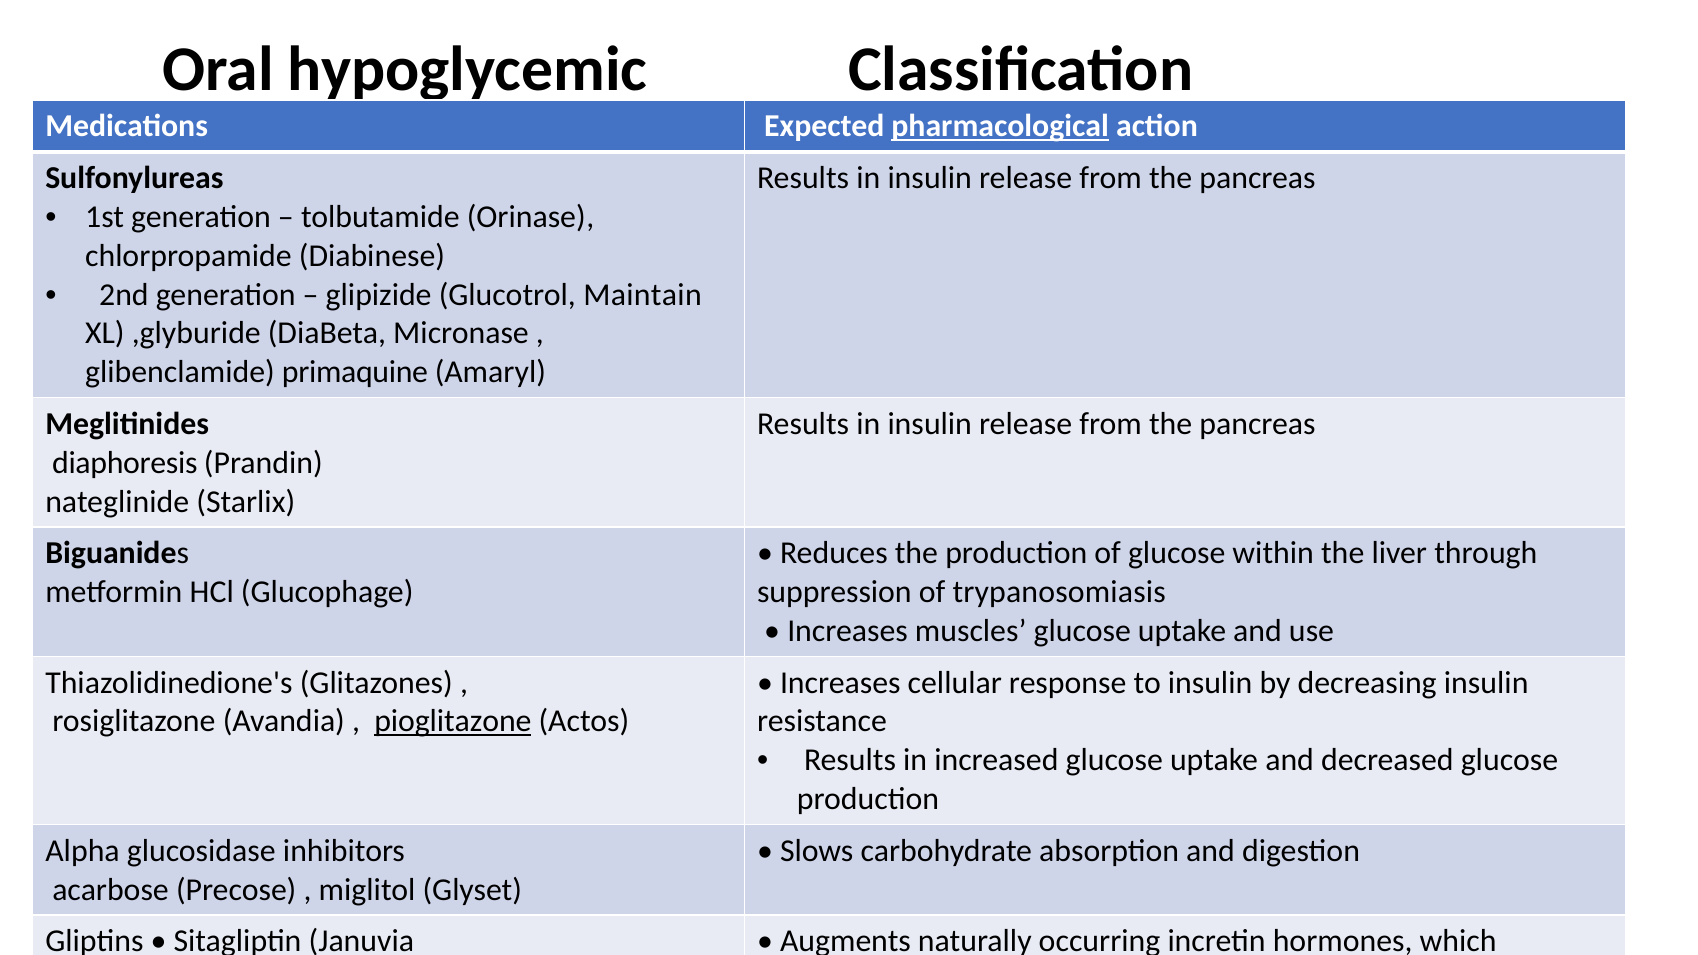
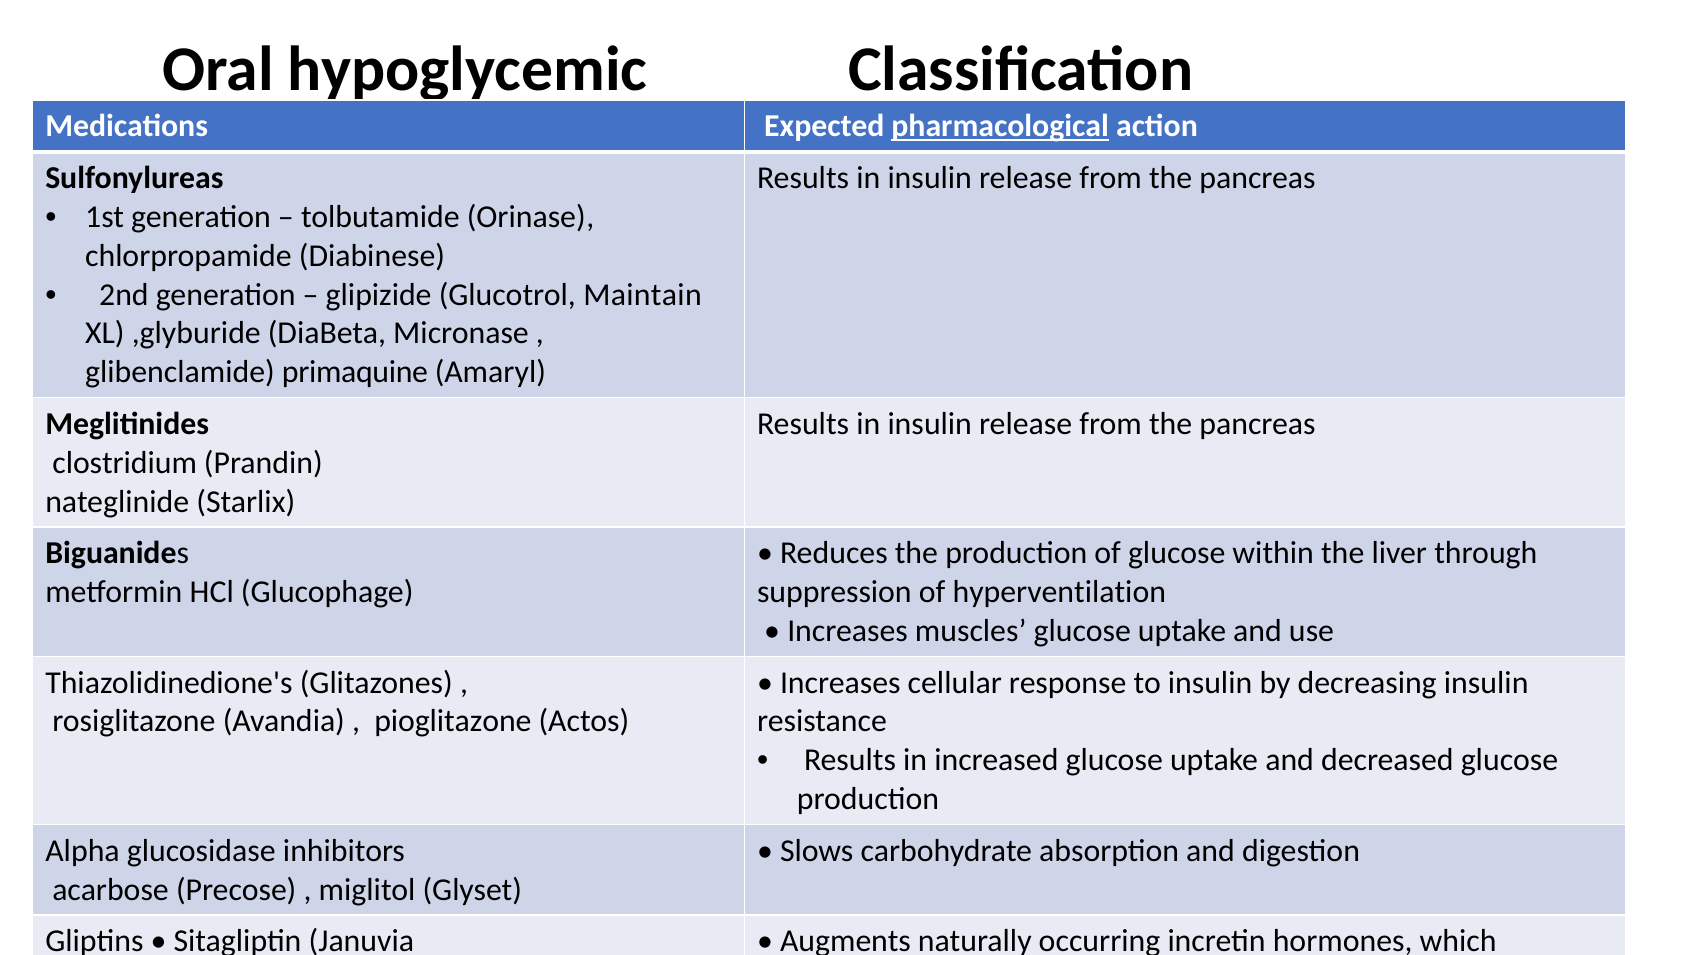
diaphoresis: diaphoresis -> clostridium
trypanosomiasis: trypanosomiasis -> hyperventilation
pioglitazone underline: present -> none
